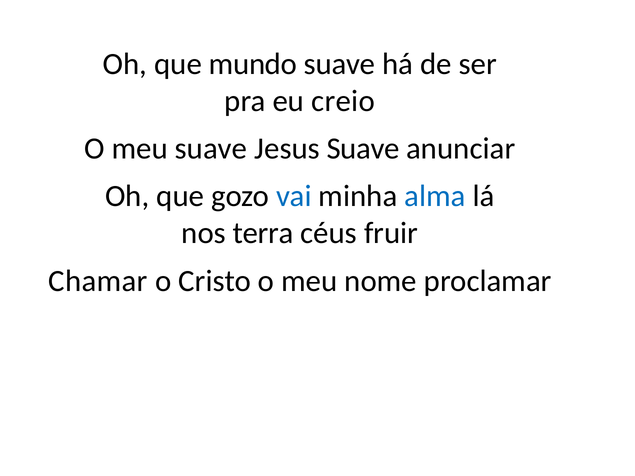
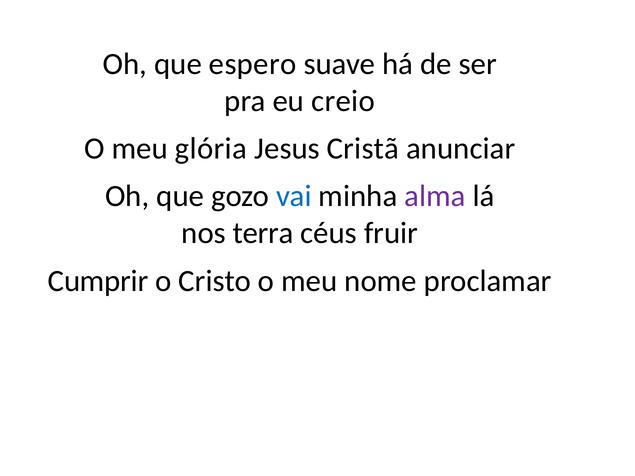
mundo: mundo -> espero
meu suave: suave -> glória
Jesus Suave: Suave -> Cristã
alma colour: blue -> purple
Chamar: Chamar -> Cumprir
